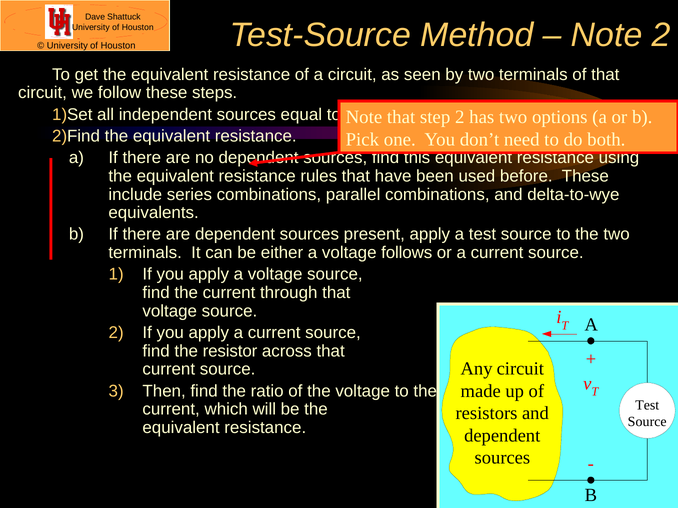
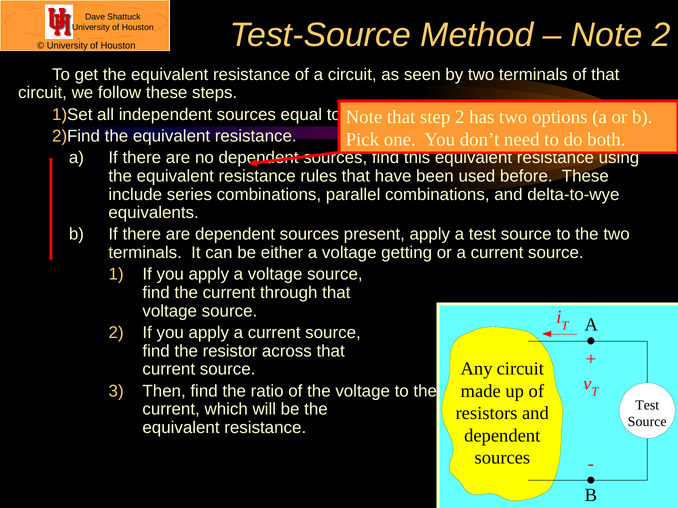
follows: follows -> getting
